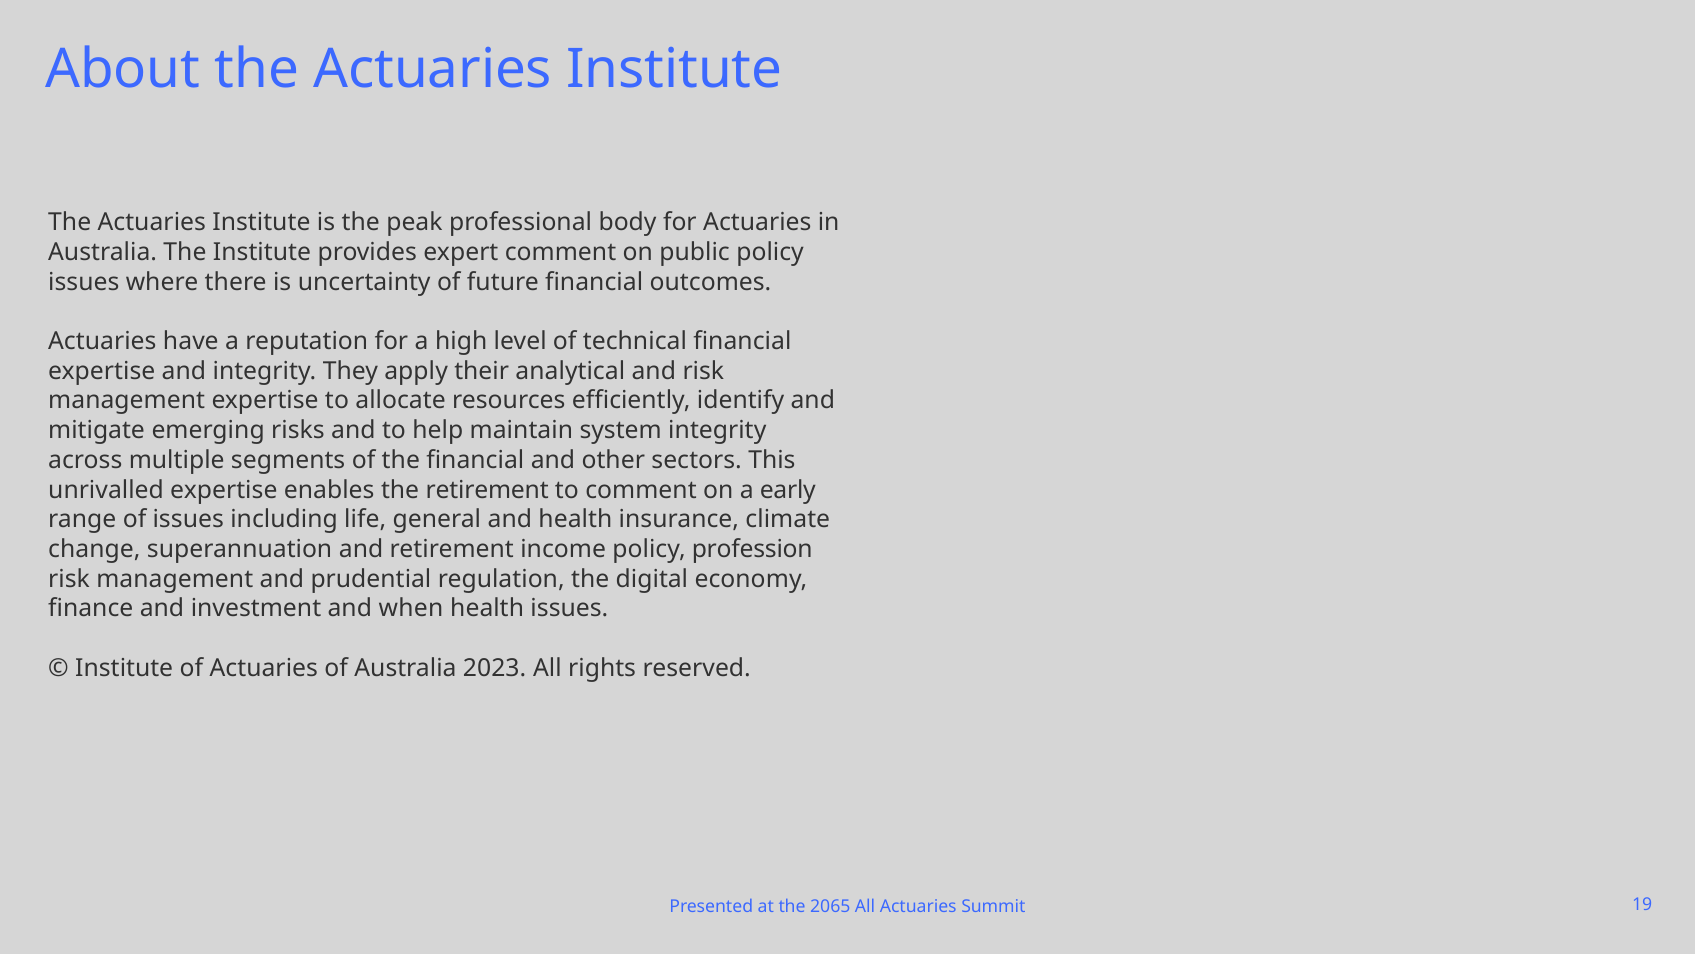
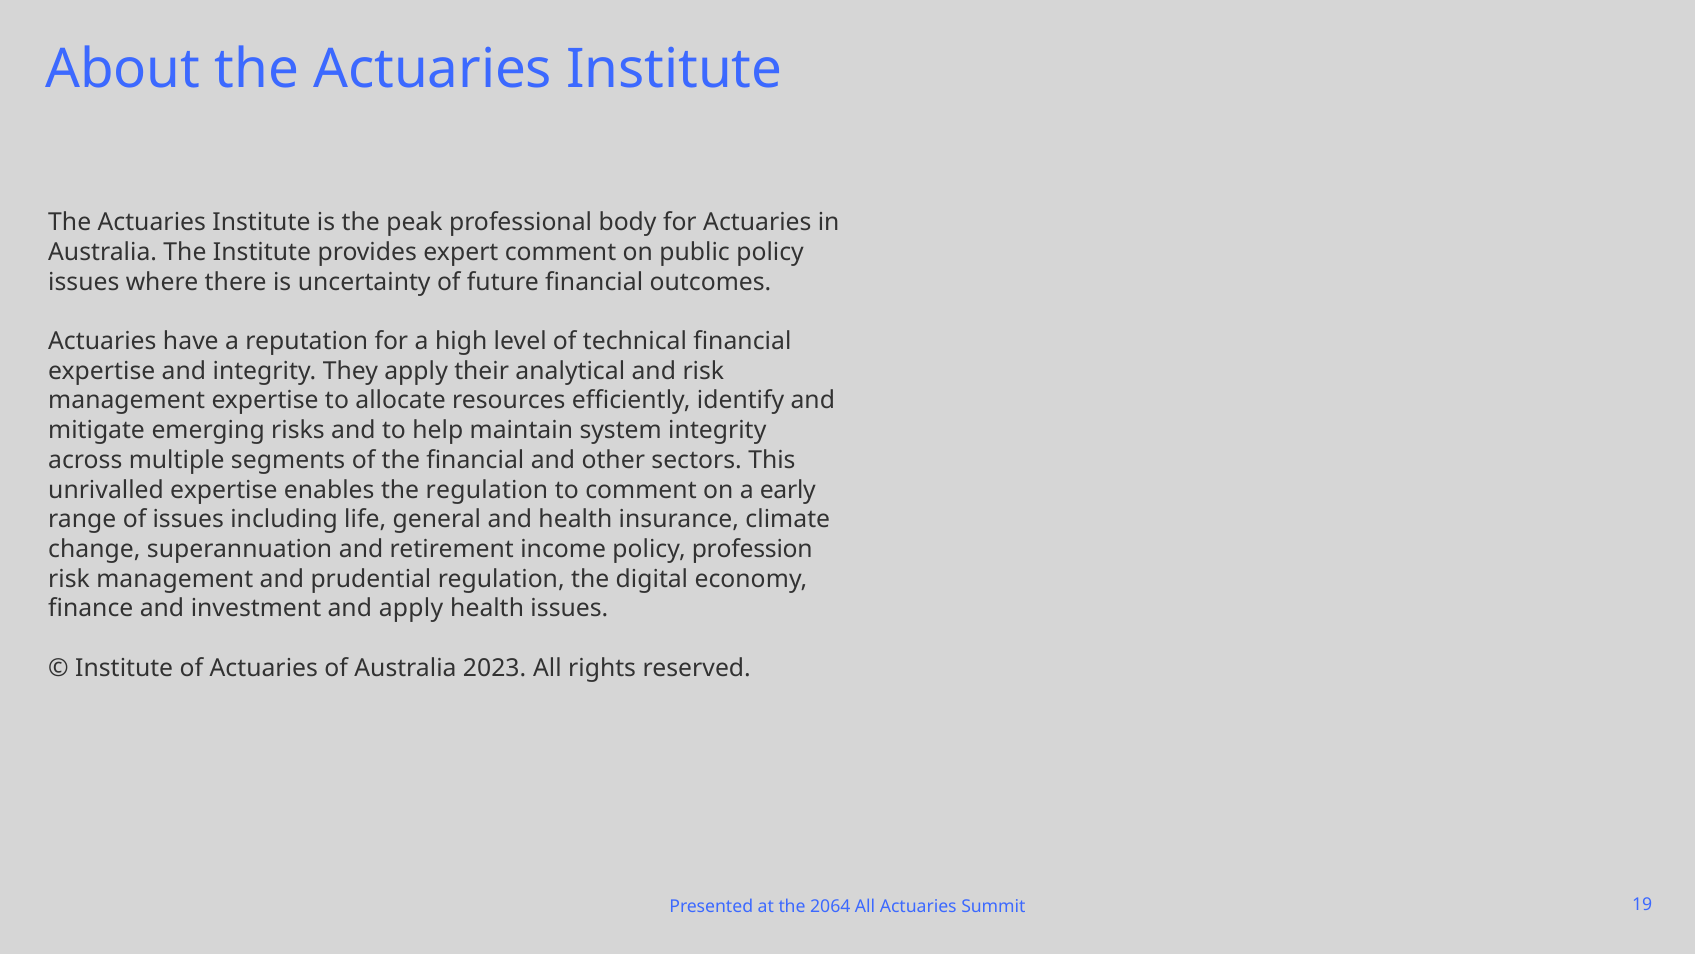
the retirement: retirement -> regulation
and when: when -> apply
2065: 2065 -> 2064
